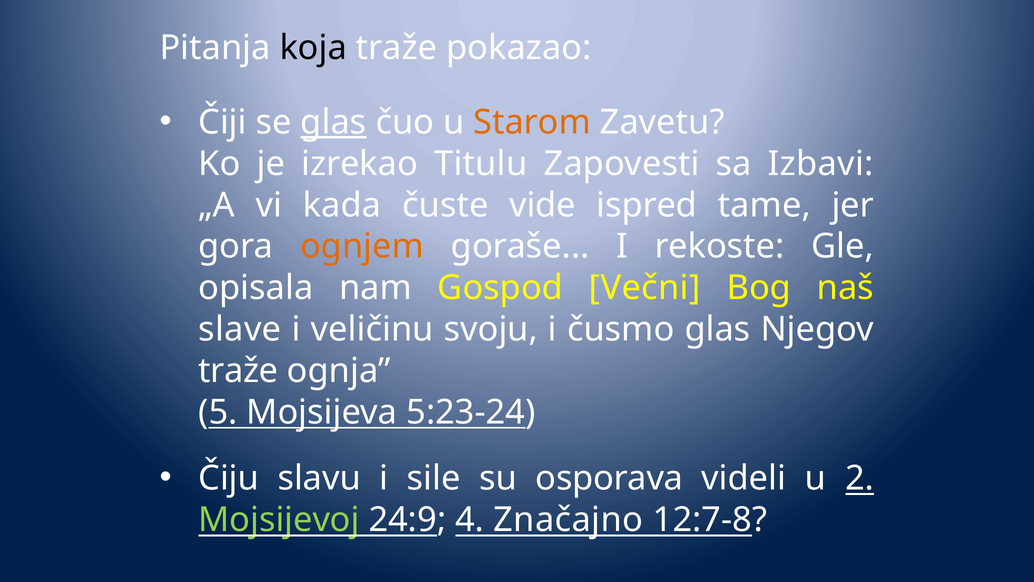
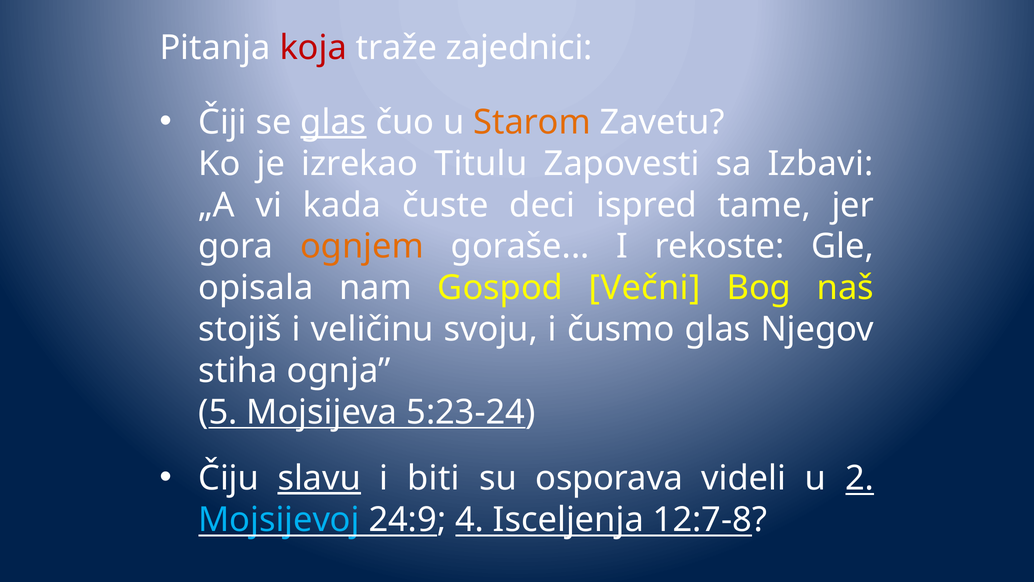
koja colour: black -> red
pokazao: pokazao -> zajednici
vide: vide -> deci
slave: slave -> stojiš
traže at (238, 371): traže -> stiha
slavu underline: none -> present
sile: sile -> biti
Mojsijevoj colour: light green -> light blue
Značajno: Značajno -> Isceljenja
